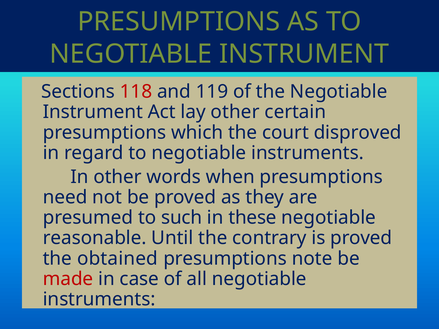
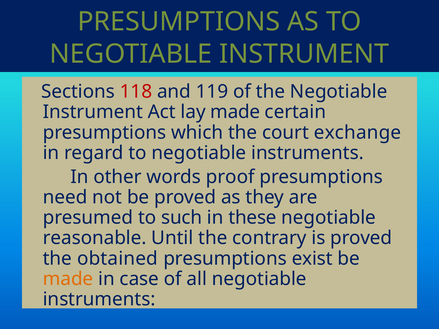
lay other: other -> made
disproved: disproved -> exchange
when: when -> proof
note: note -> exist
made at (68, 279) colour: red -> orange
